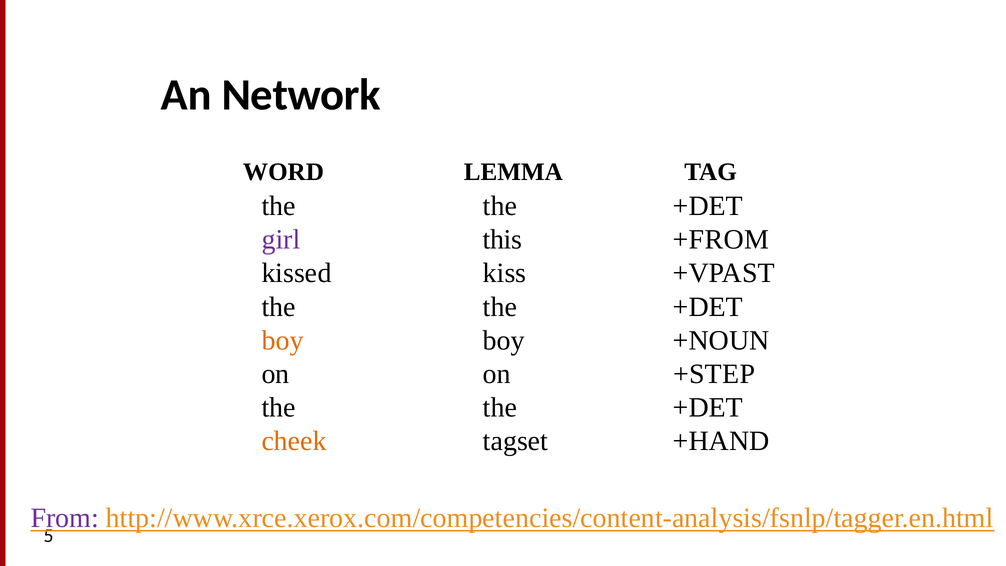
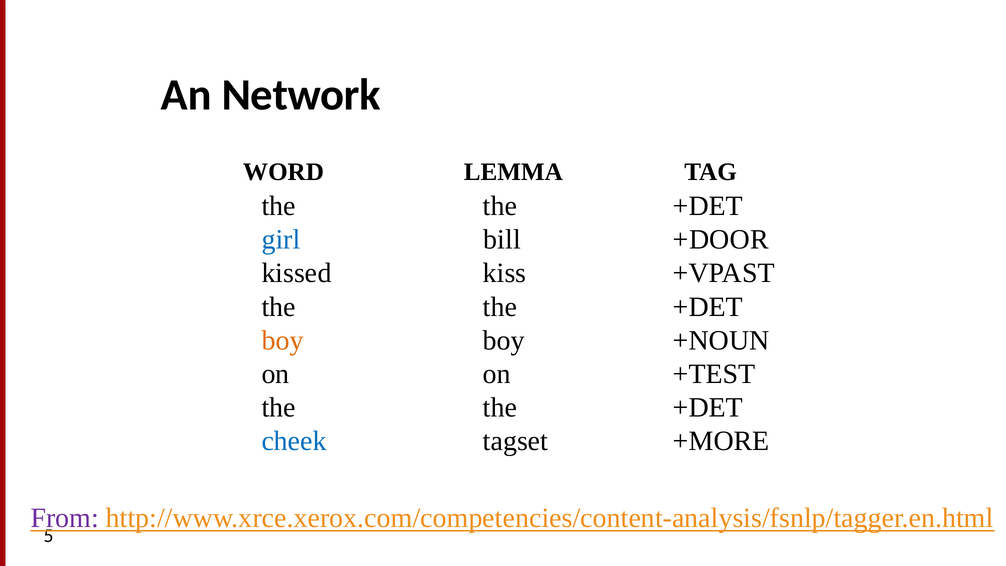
girl colour: purple -> blue
this: this -> bill
+FROM: +FROM -> +DOOR
+STEP: +STEP -> +TEST
cheek colour: orange -> blue
+HAND: +HAND -> +MORE
